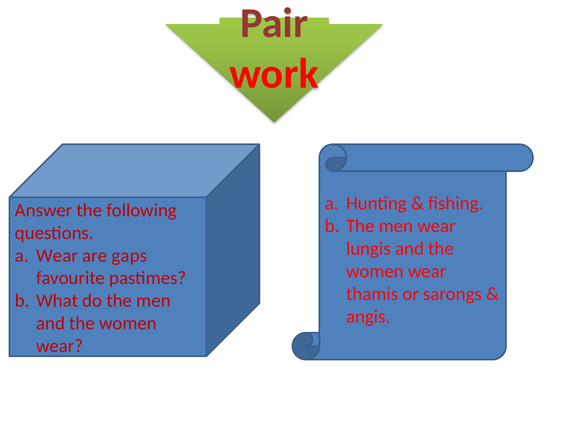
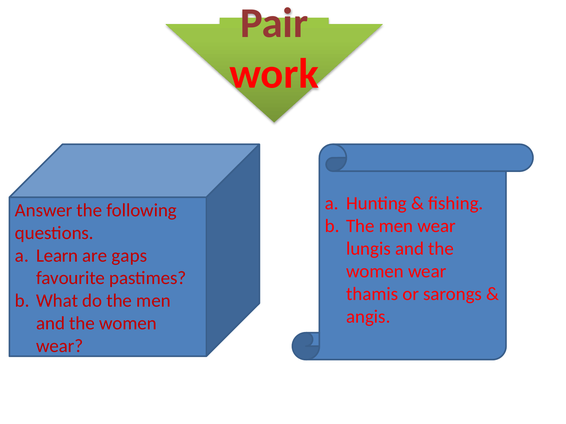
Wear at (57, 256): Wear -> Learn
